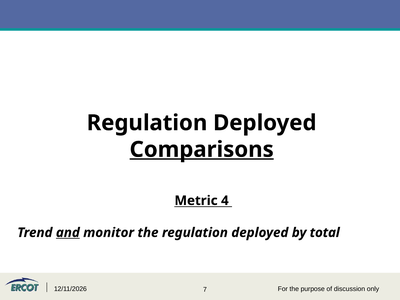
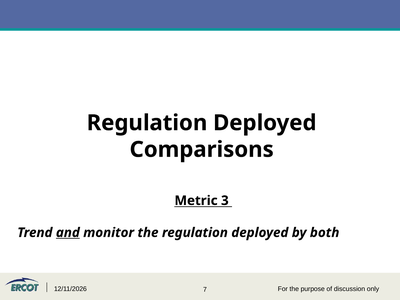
Comparisons underline: present -> none
4: 4 -> 3
total: total -> both
